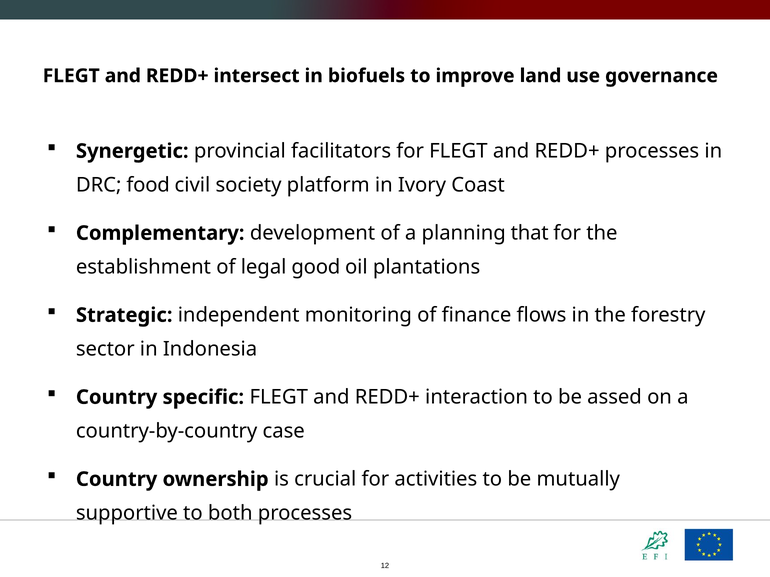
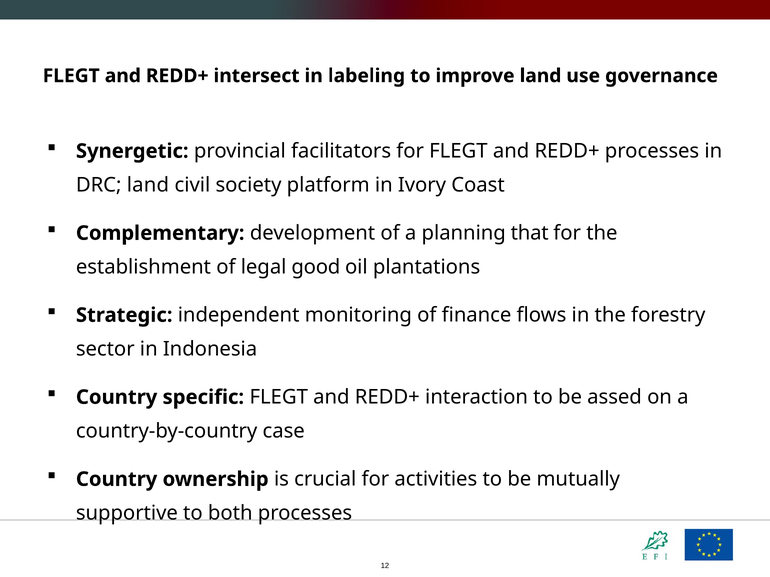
biofuels: biofuels -> labeling
DRC food: food -> land
